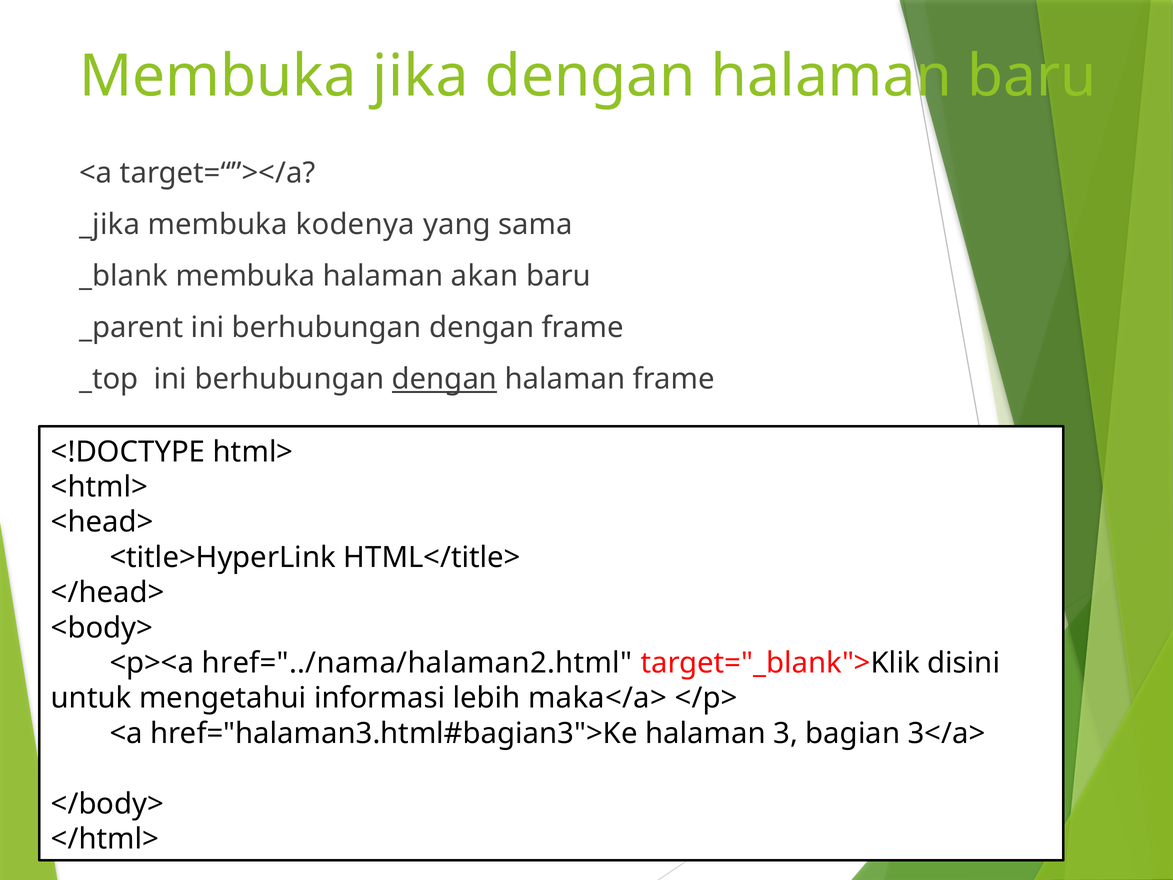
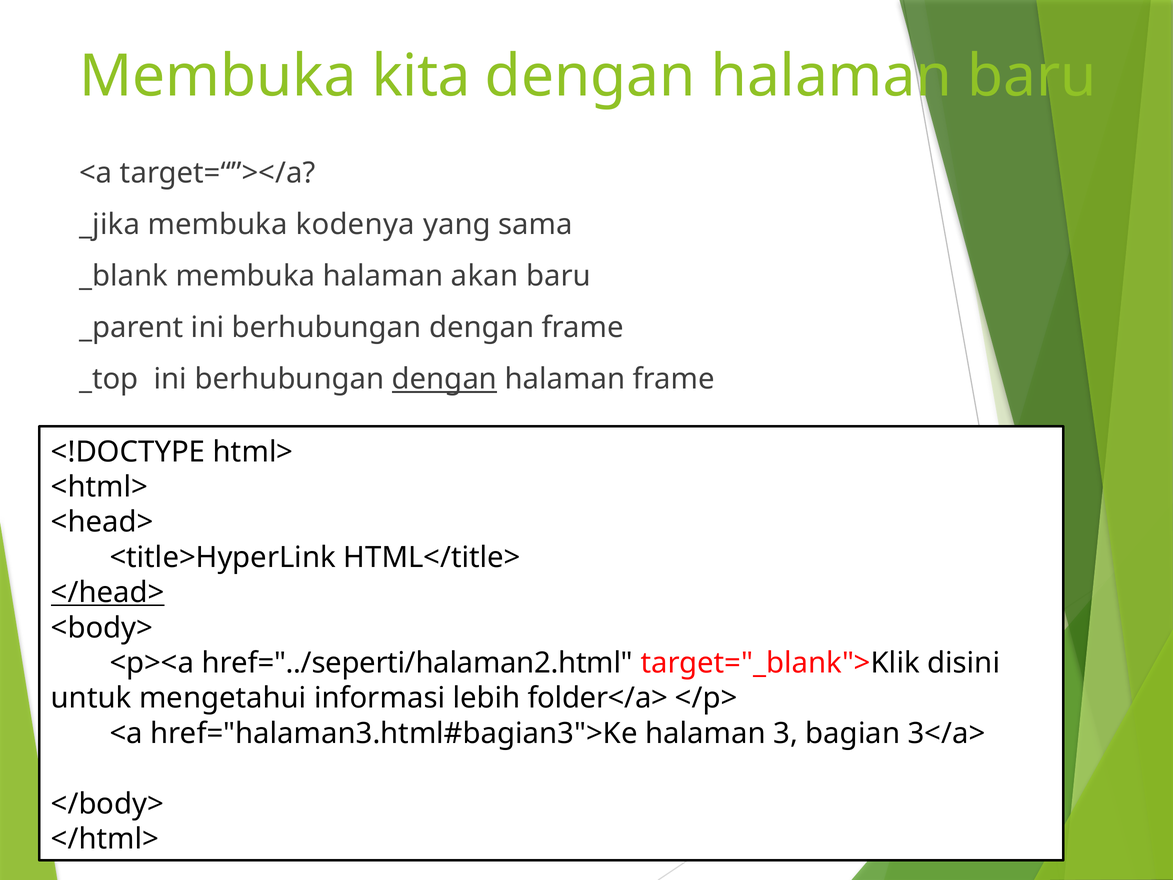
jika: jika -> kita
</head> underline: none -> present
href="../nama/halaman2.html: href="../nama/halaman2.html -> href="../seperti/halaman2.html
maka</a>: maka</a> -> folder</a>
